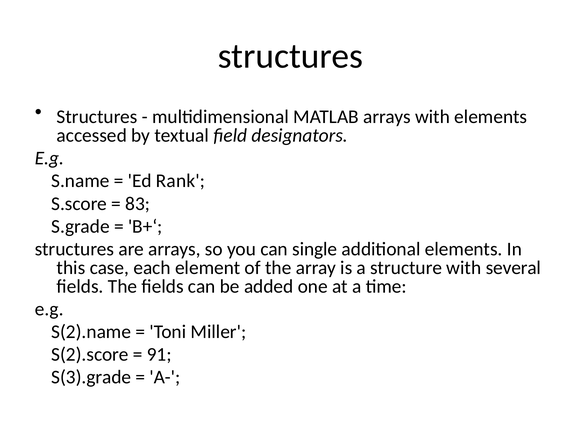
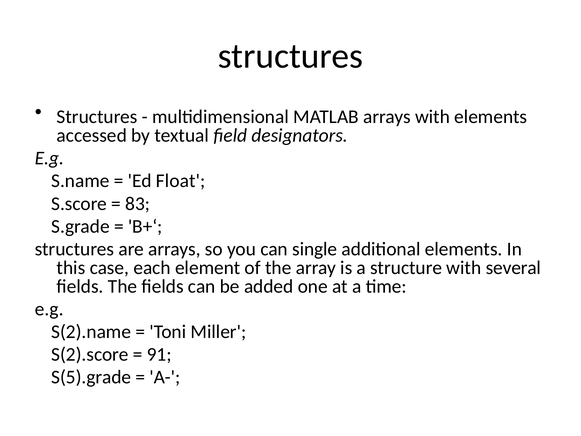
Rank: Rank -> Float
S(3).grade: S(3).grade -> S(5).grade
